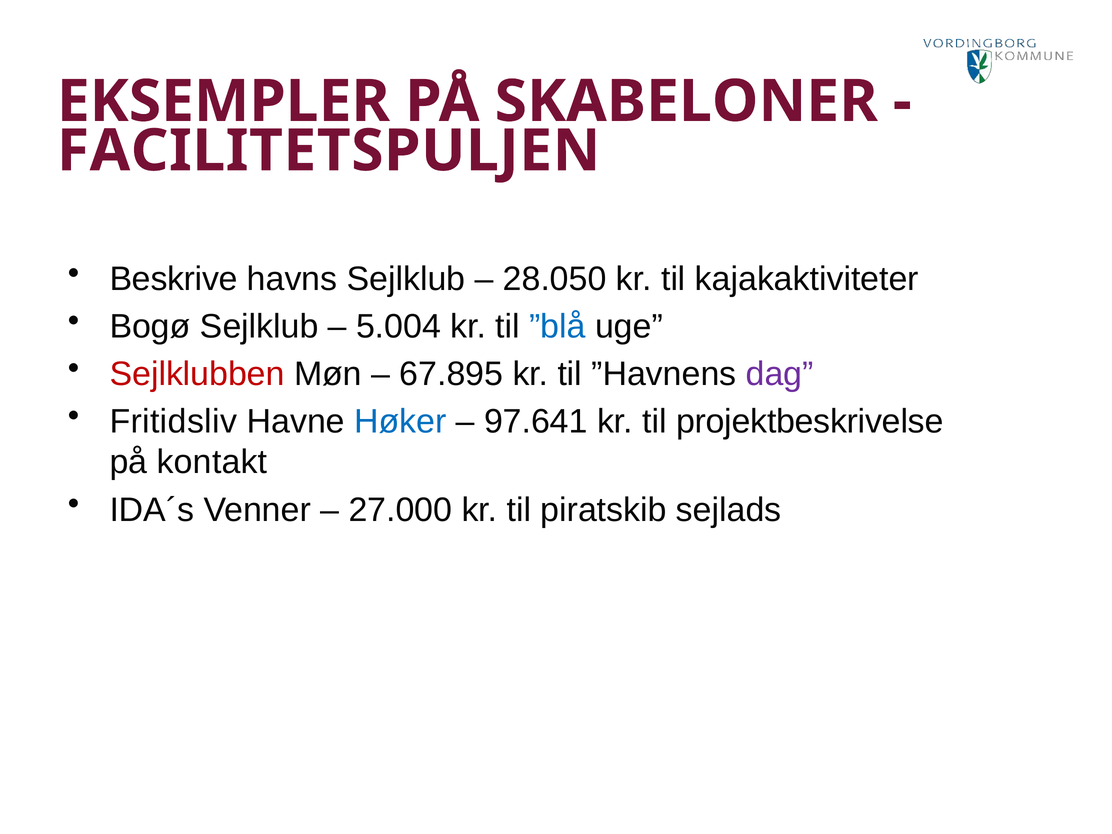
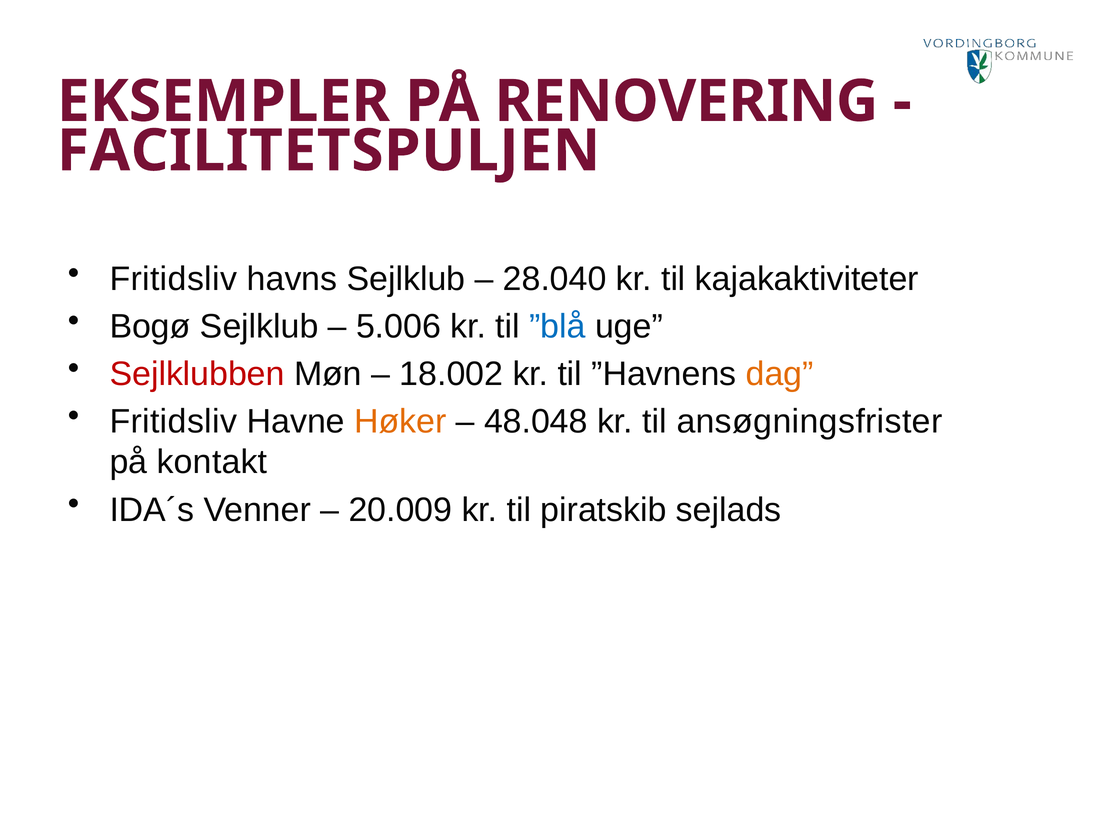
SKABELONER: SKABELONER -> RENOVERING
Beskrive at (174, 279): Beskrive -> Fritidsliv
28.050: 28.050 -> 28.040
5.004: 5.004 -> 5.006
67.895: 67.895 -> 18.002
dag colour: purple -> orange
Høker colour: blue -> orange
97.641: 97.641 -> 48.048
projektbeskrivelse: projektbeskrivelse -> ansøgningsfrister
27.000: 27.000 -> 20.009
